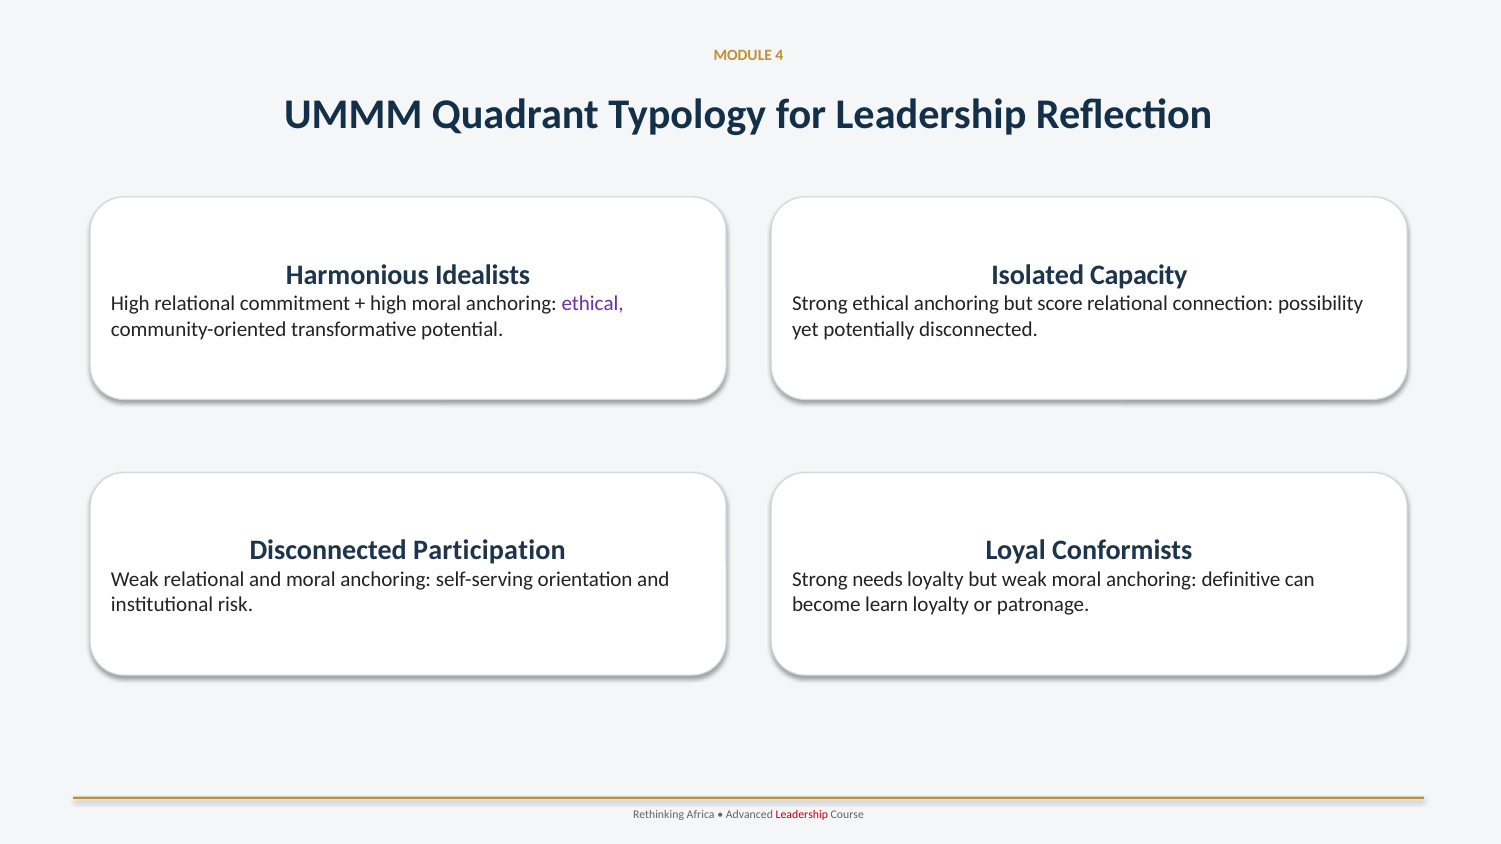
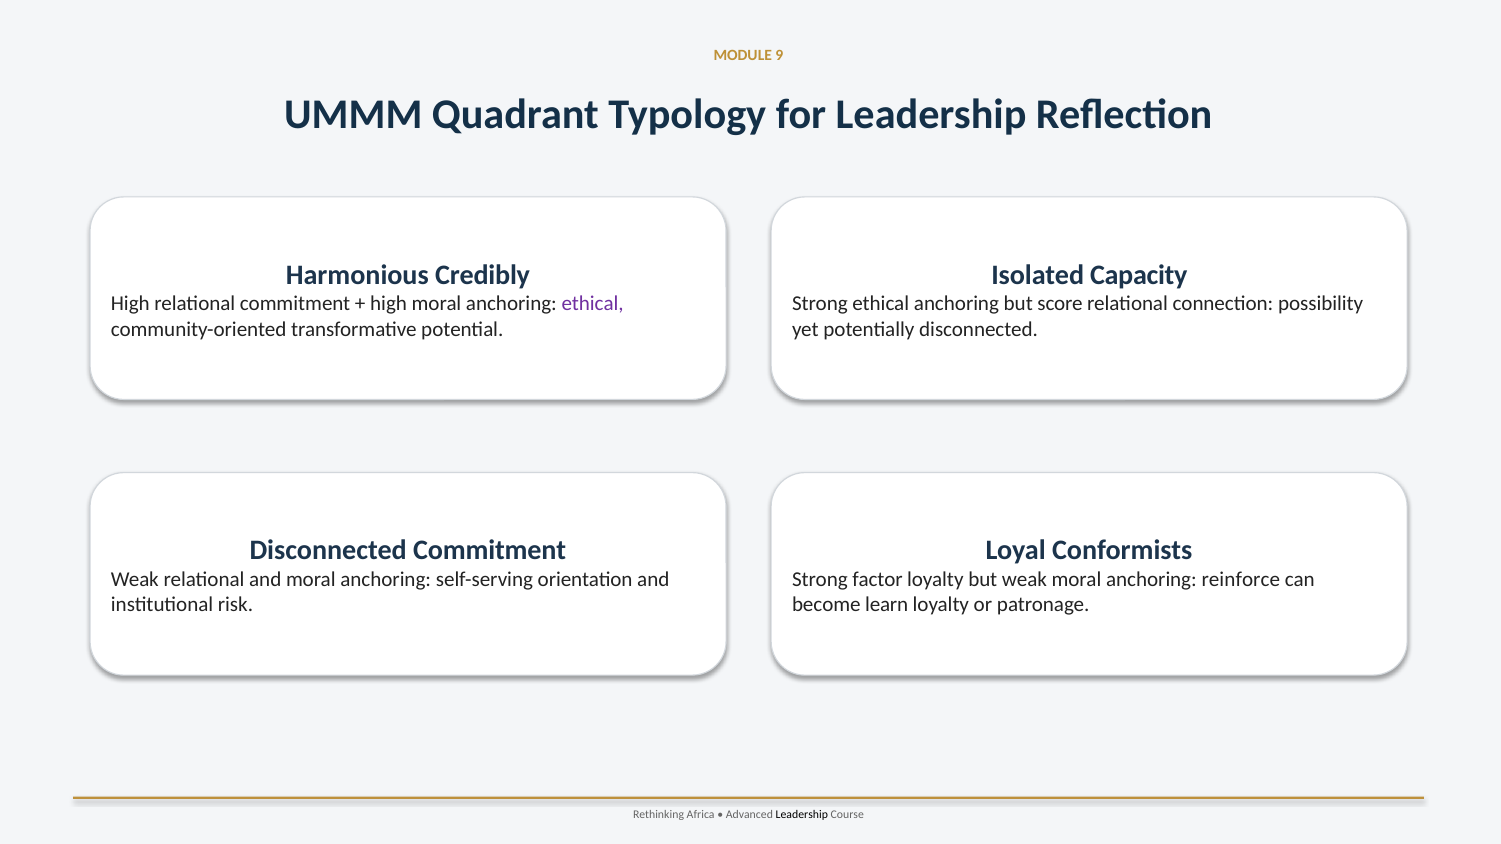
4: 4 -> 9
Idealists: Idealists -> Credibly
Disconnected Participation: Participation -> Commitment
needs: needs -> factor
definitive: definitive -> reinforce
Leadership at (802, 815) colour: red -> black
